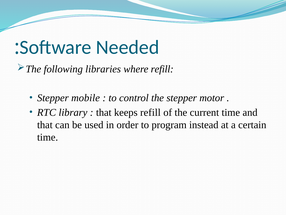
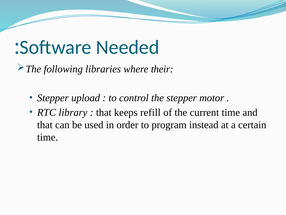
where refill: refill -> their
mobile: mobile -> upload
